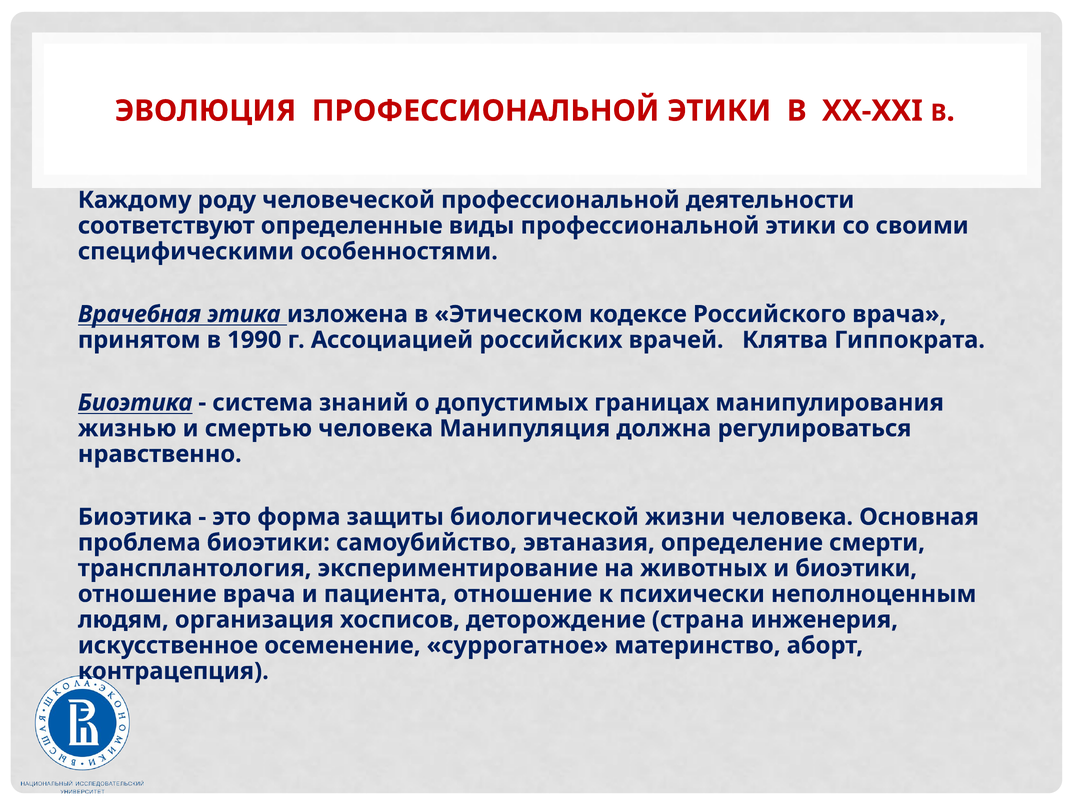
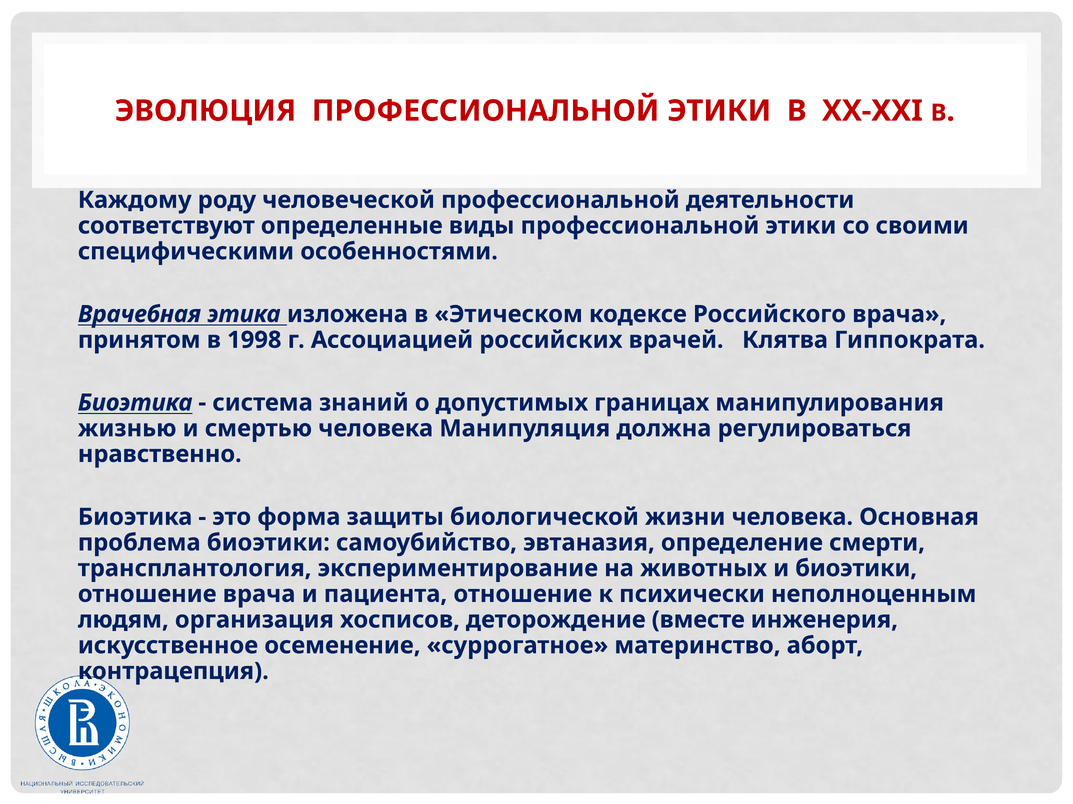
1990: 1990 -> 1998
страна: страна -> вместе
